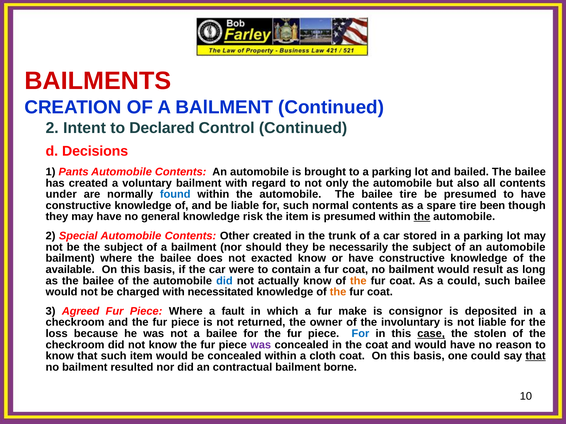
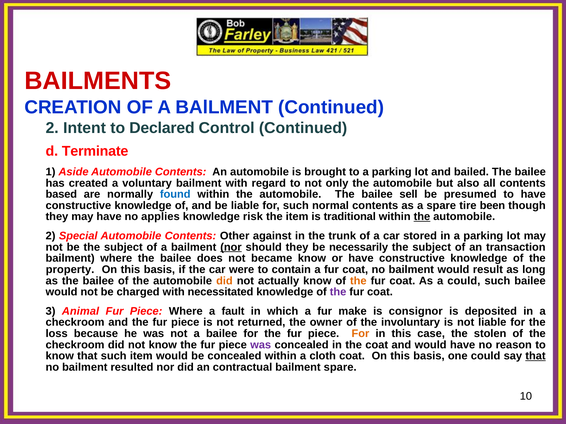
Decisions: Decisions -> Terminate
Pants: Pants -> Aside
under: under -> based
bailee tire: tire -> sell
general: general -> applies
is presumed: presumed -> traditional
Other created: created -> against
nor at (231, 247) underline: none -> present
of an automobile: automobile -> transaction
exacted: exacted -> became
available: available -> property
did at (224, 281) colour: blue -> orange
the at (338, 292) colour: orange -> purple
Agreed: Agreed -> Animal
For at (360, 334) colour: blue -> orange
case underline: present -> none
bailment borne: borne -> spare
